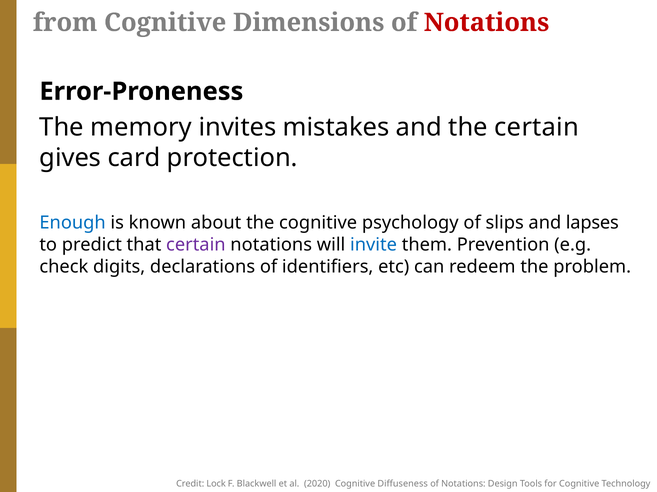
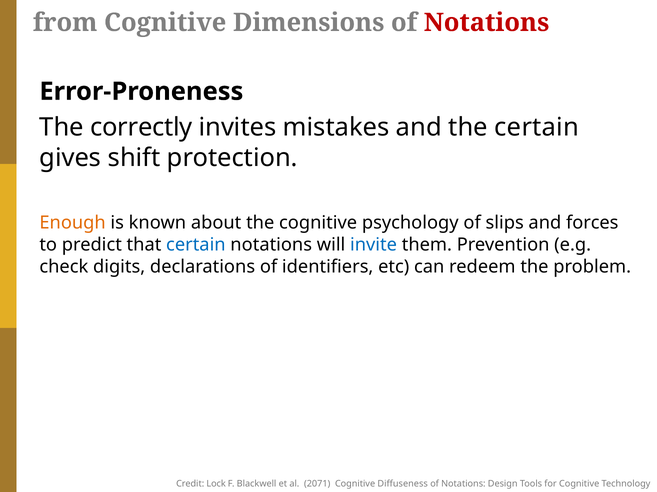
memory: memory -> correctly
card: card -> shift
Enough colour: blue -> orange
lapses: lapses -> forces
certain at (196, 245) colour: purple -> blue
2020: 2020 -> 2071
